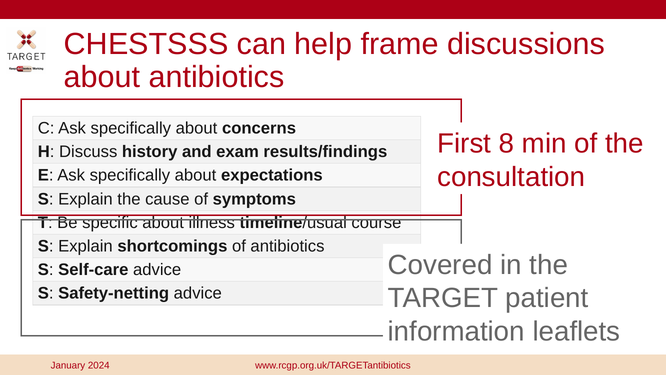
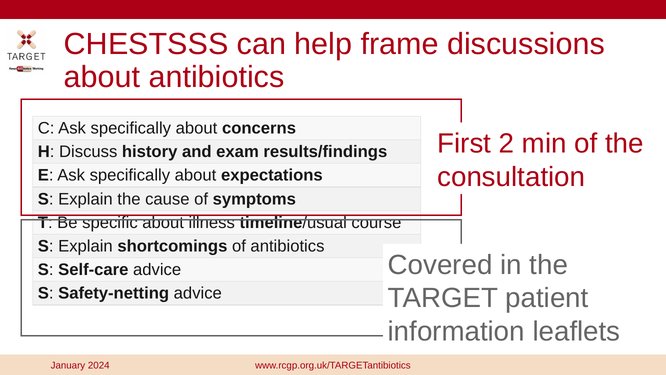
8: 8 -> 2
